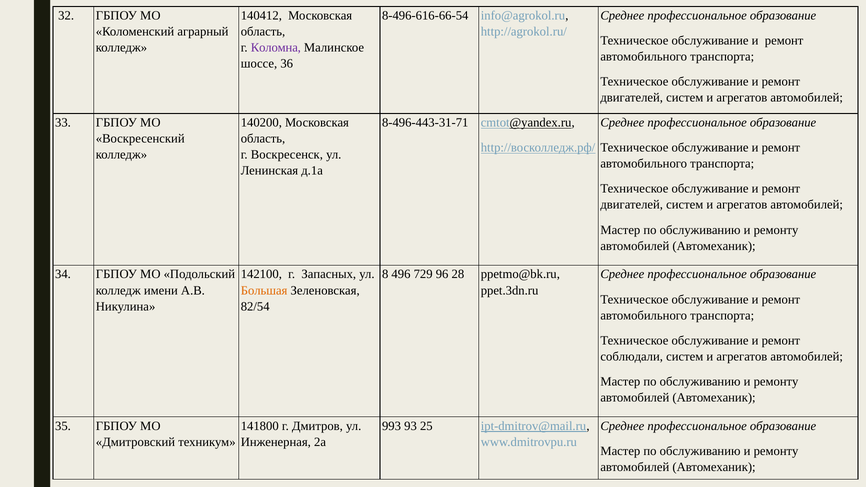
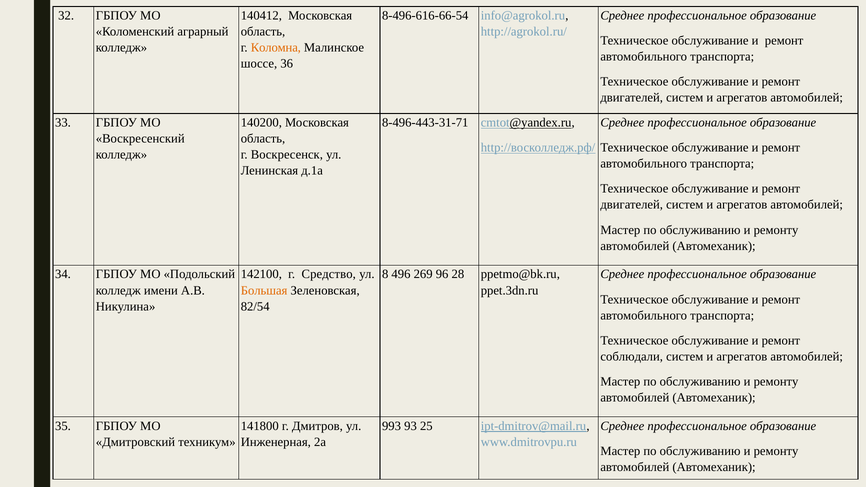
Коломна colour: purple -> orange
Запасных: Запасных -> Средство
729: 729 -> 269
